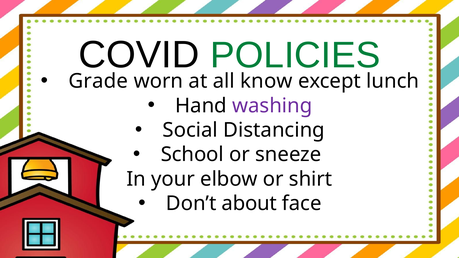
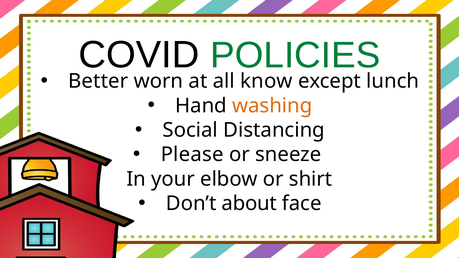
Grade: Grade -> Better
washing colour: purple -> orange
School: School -> Please
